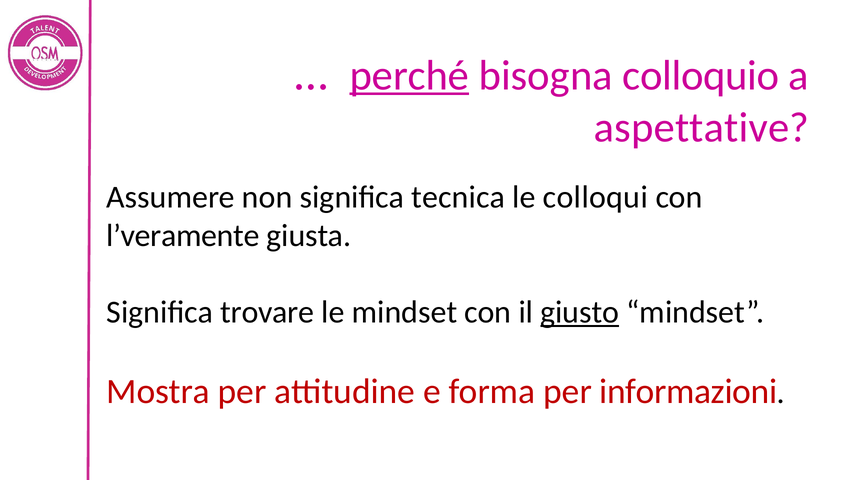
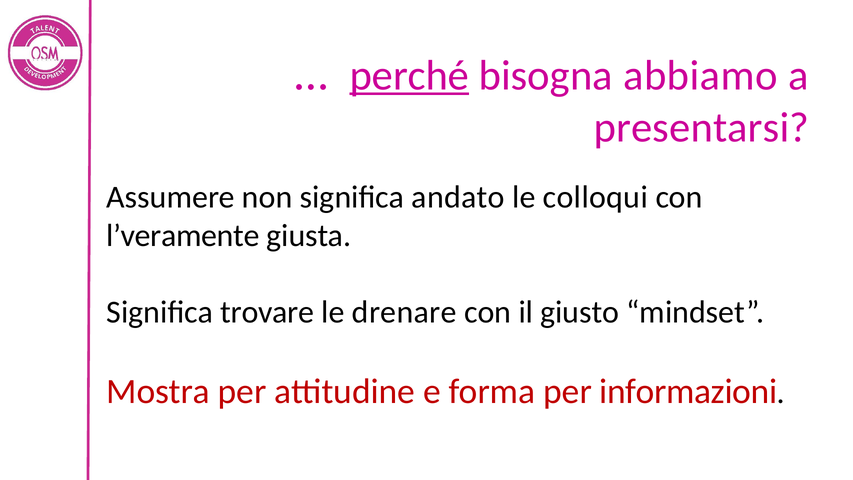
colloquio: colloquio -> abbiamo
aspettative: aspettative -> presentarsi
tecnica: tecnica -> andato
le mindset: mindset -> drenare
giusto underline: present -> none
